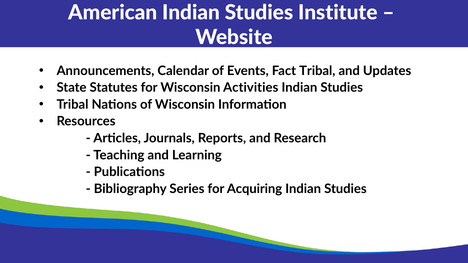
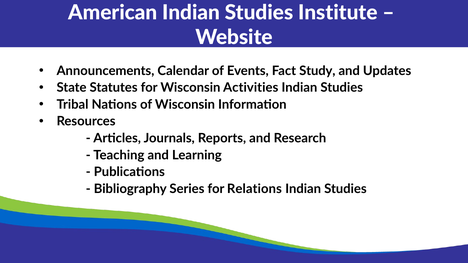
Fact Tribal: Tribal -> Study
Acquiring: Acquiring -> Relations
